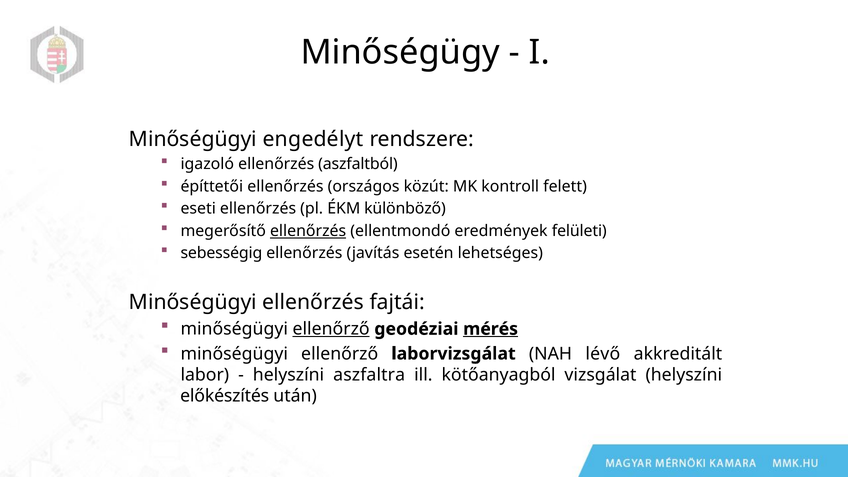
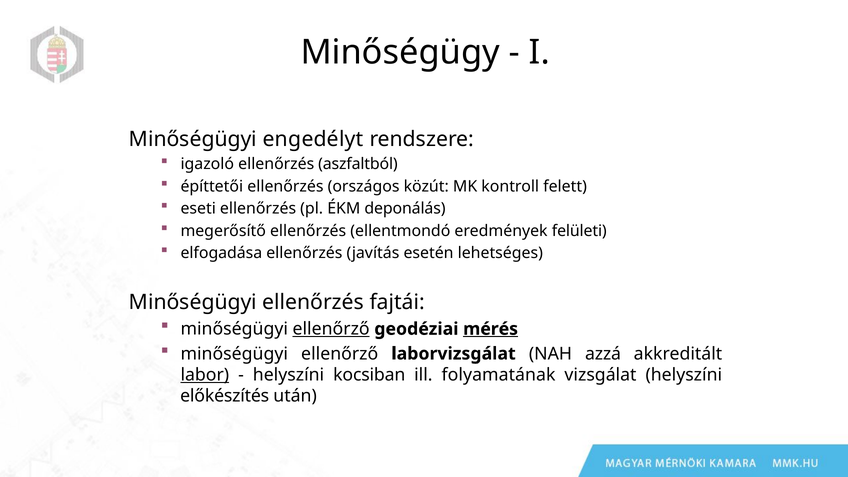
különböző: különböző -> deponálás
ellenőrzés at (308, 231) underline: present -> none
sebességig: sebességig -> elfogadása
lévő: lévő -> azzá
labor underline: none -> present
aszfaltra: aszfaltra -> kocsiban
kötőanyagból: kötőanyagból -> folyamatának
